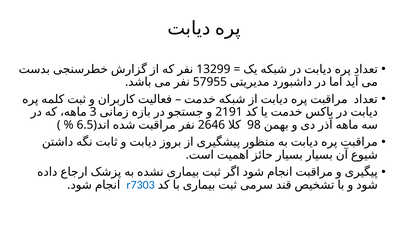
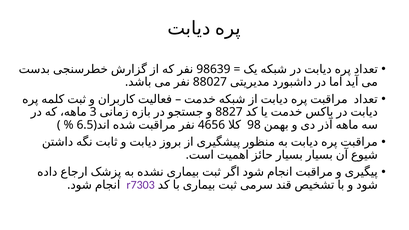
13299: 13299 -> 98639
57955: 57955 -> 88027
2191: 2191 -> 8827
2646: 2646 -> 4656
r7303 colour: blue -> purple
